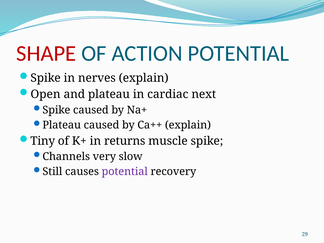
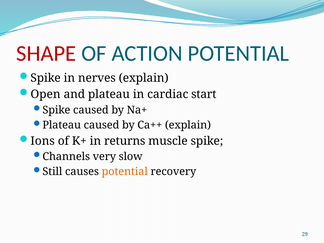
next: next -> start
Tiny: Tiny -> Ions
potential at (125, 172) colour: purple -> orange
